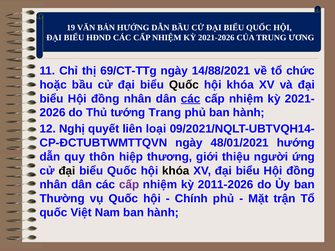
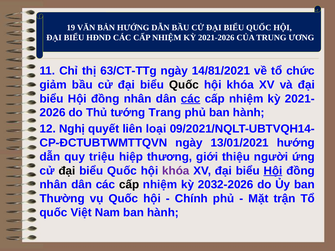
69/CT-TTg: 69/CT-TTg -> 63/CT-TTg
14/88/2021: 14/88/2021 -> 14/81/2021
hoặc: hoặc -> giảm
48/01/2021: 48/01/2021 -> 13/01/2021
thôn: thôn -> triệu
khóa at (176, 171) colour: black -> purple
Hội at (273, 171) underline: none -> present
cấp at (129, 185) colour: purple -> black
2011-2026: 2011-2026 -> 2032-2026
